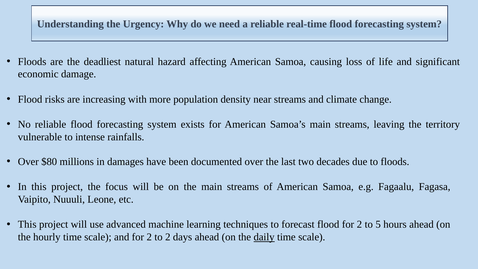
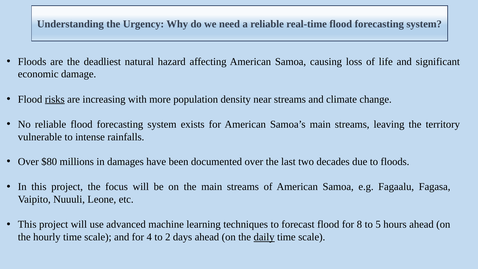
risks underline: none -> present
flood for 2: 2 -> 8
and for 2: 2 -> 4
